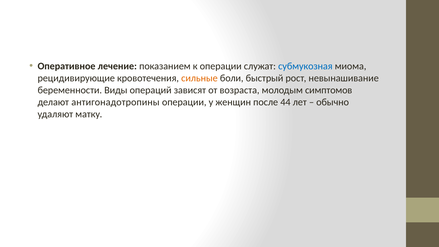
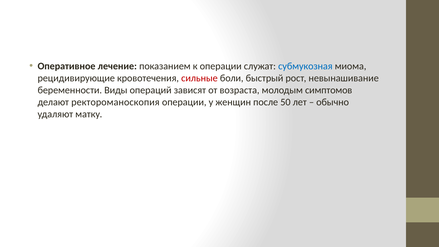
сильные colour: orange -> red
антигонадотропины: антигонадотропины -> ректороманоскопия
44: 44 -> 50
